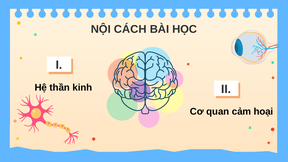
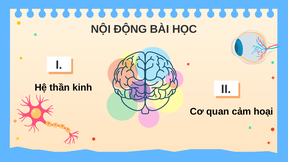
CÁCH: CÁCH -> ĐỘNG
